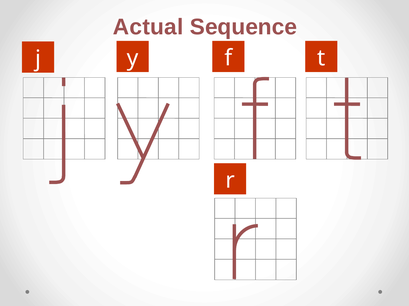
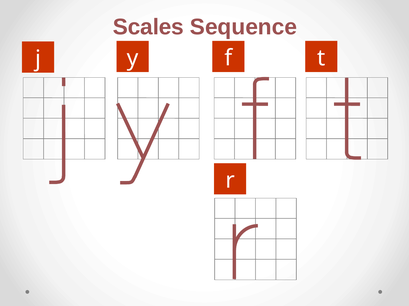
Actual: Actual -> Scales
